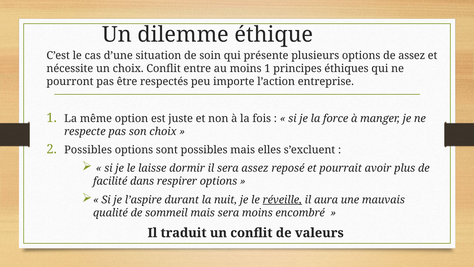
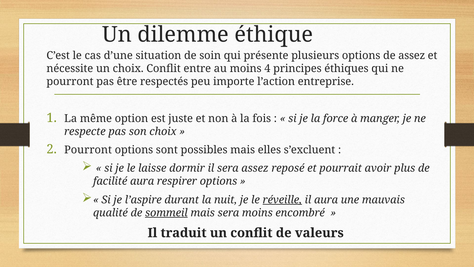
moins 1: 1 -> 4
2 Possibles: Possibles -> Pourront
facilité dans: dans -> aura
sommeil underline: none -> present
